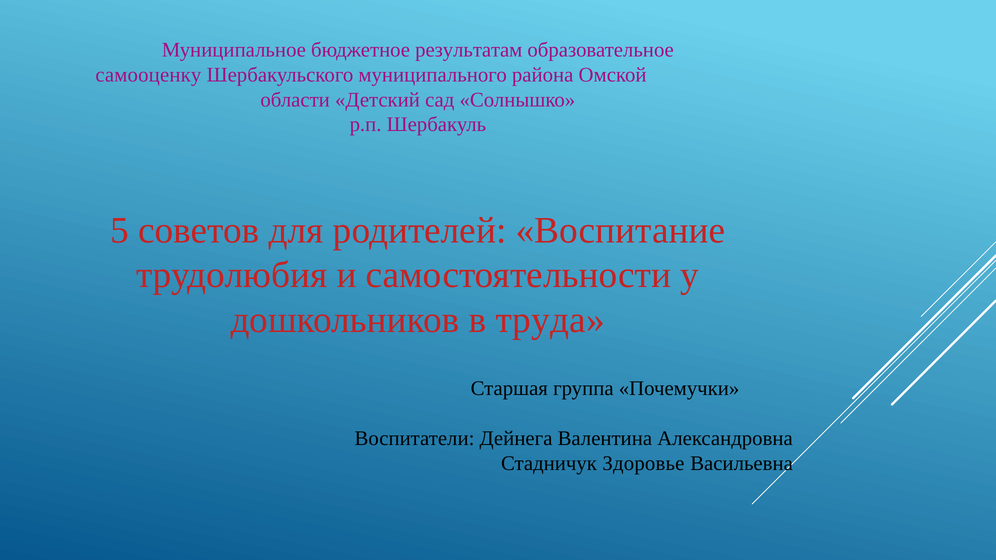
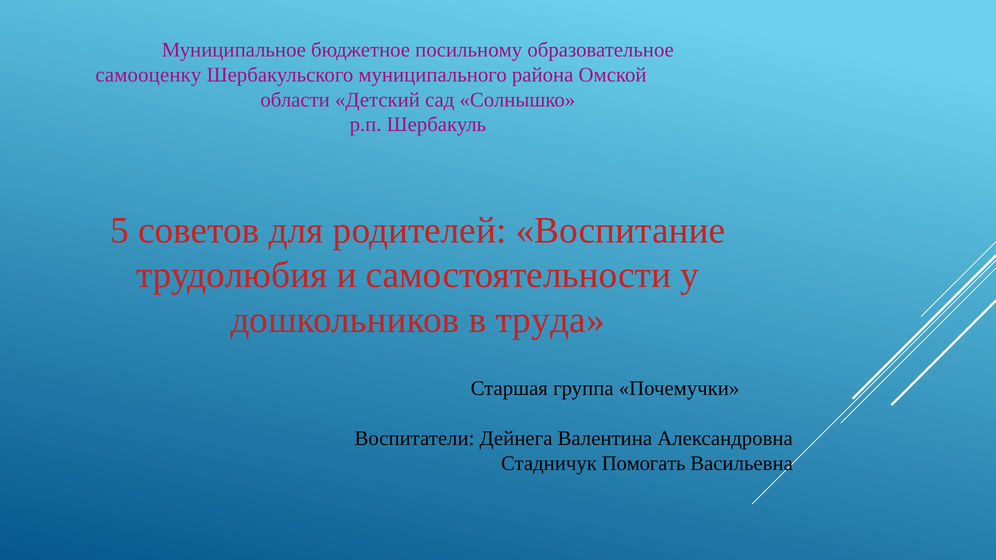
результатам: результатам -> посильному
Здоровье: Здоровье -> Помогать
